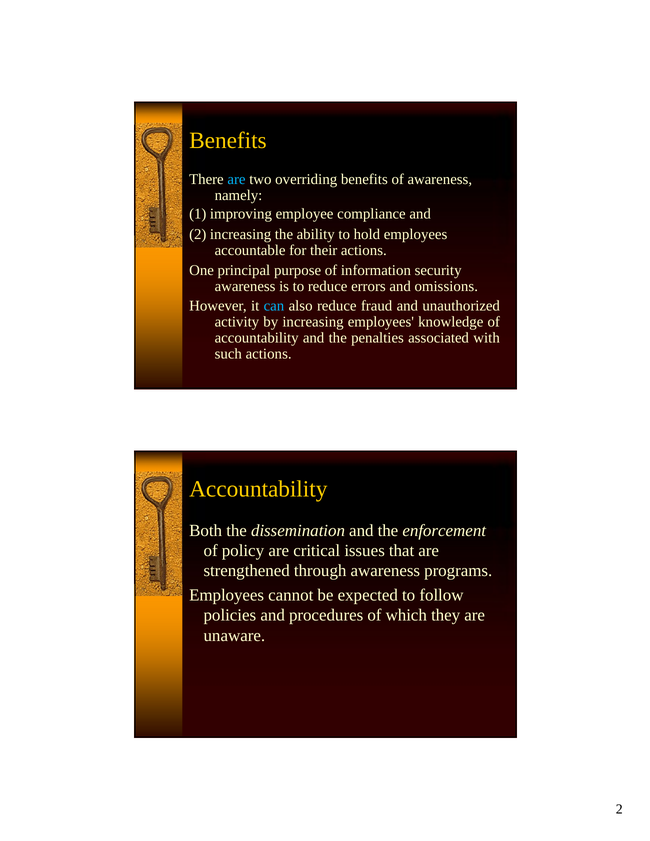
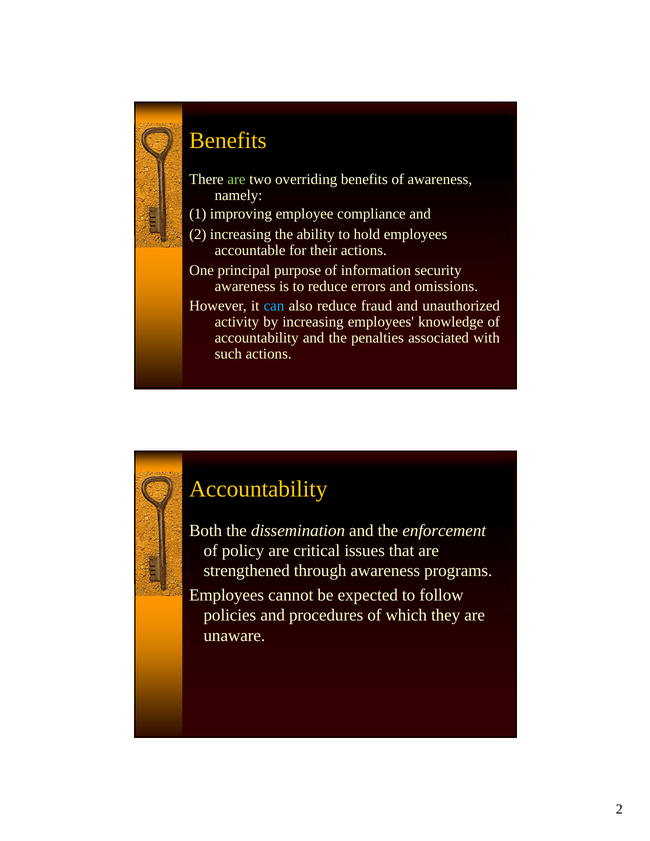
are at (236, 179) colour: light blue -> light green
